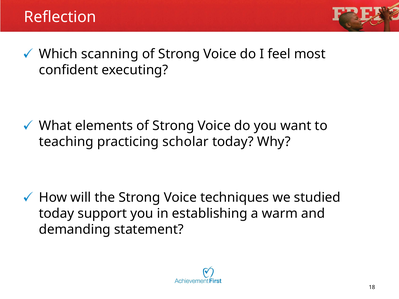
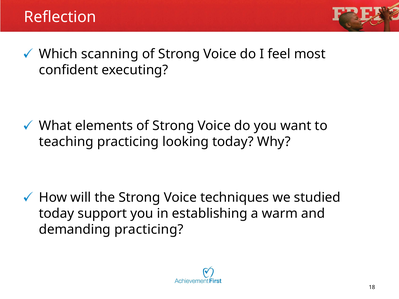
scholar: scholar -> looking
demanding statement: statement -> practicing
